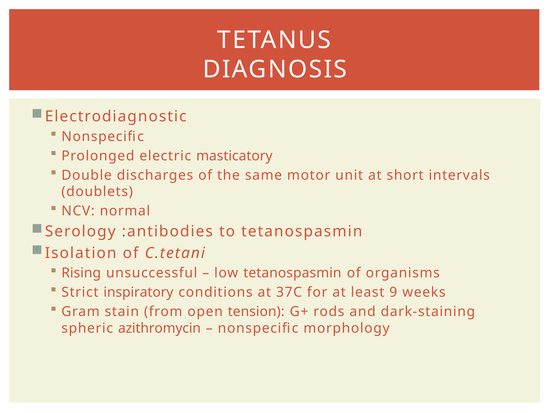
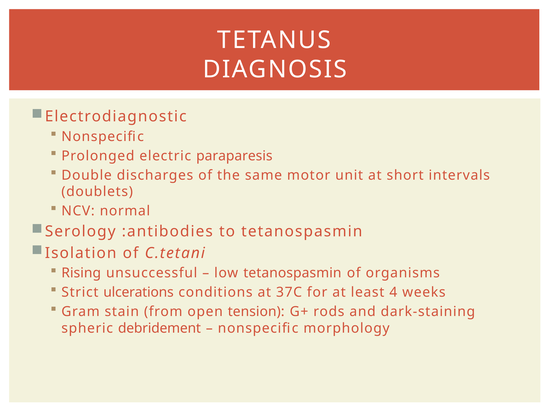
masticatory: masticatory -> paraparesis
inspiratory: inspiratory -> ulcerations
9: 9 -> 4
azithromycin: azithromycin -> debridement
